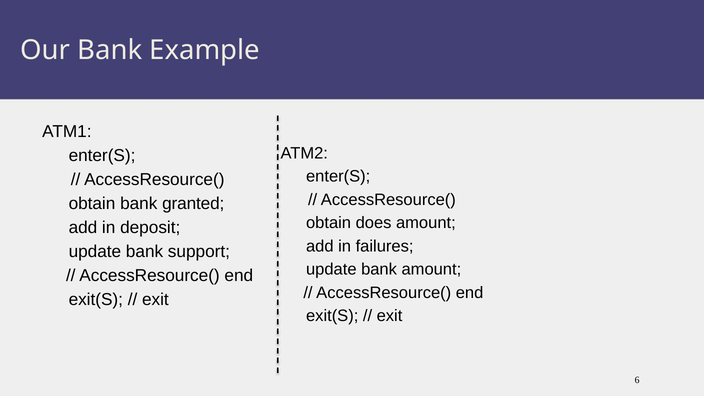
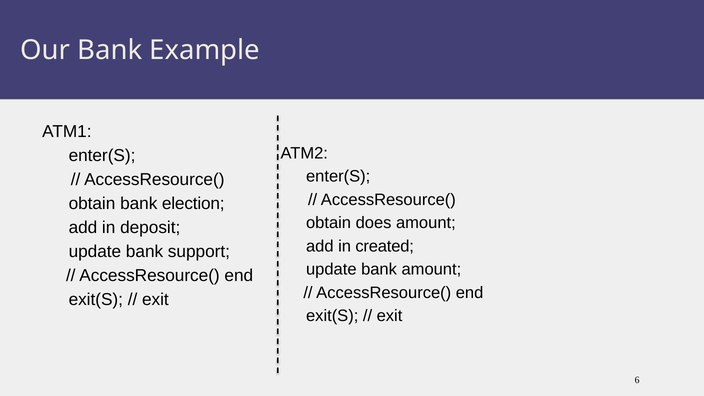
granted: granted -> election
failures: failures -> created
